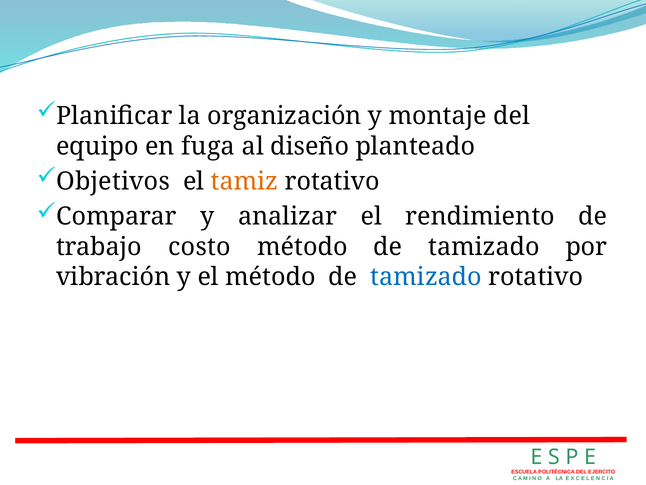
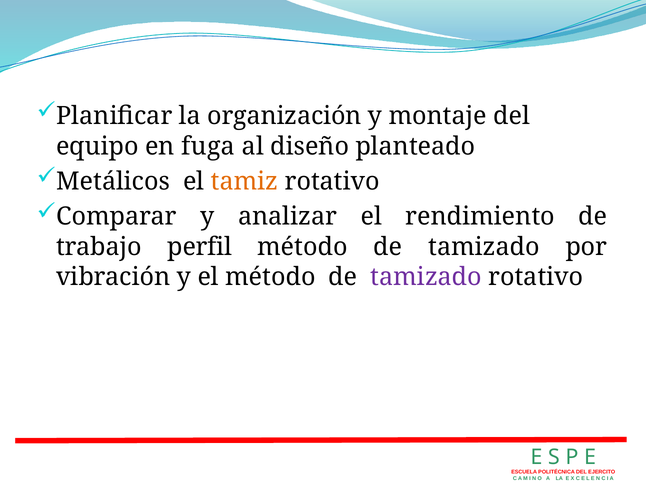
Objetivos: Objetivos -> Metálicos
costo: costo -> perfil
tamizado at (426, 277) colour: blue -> purple
